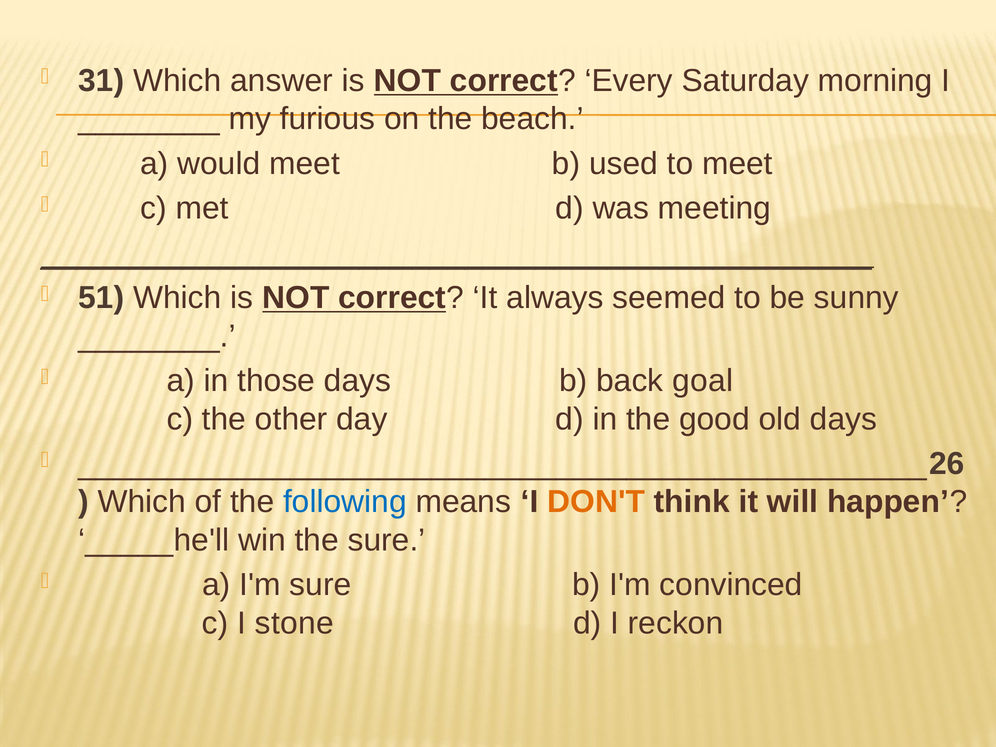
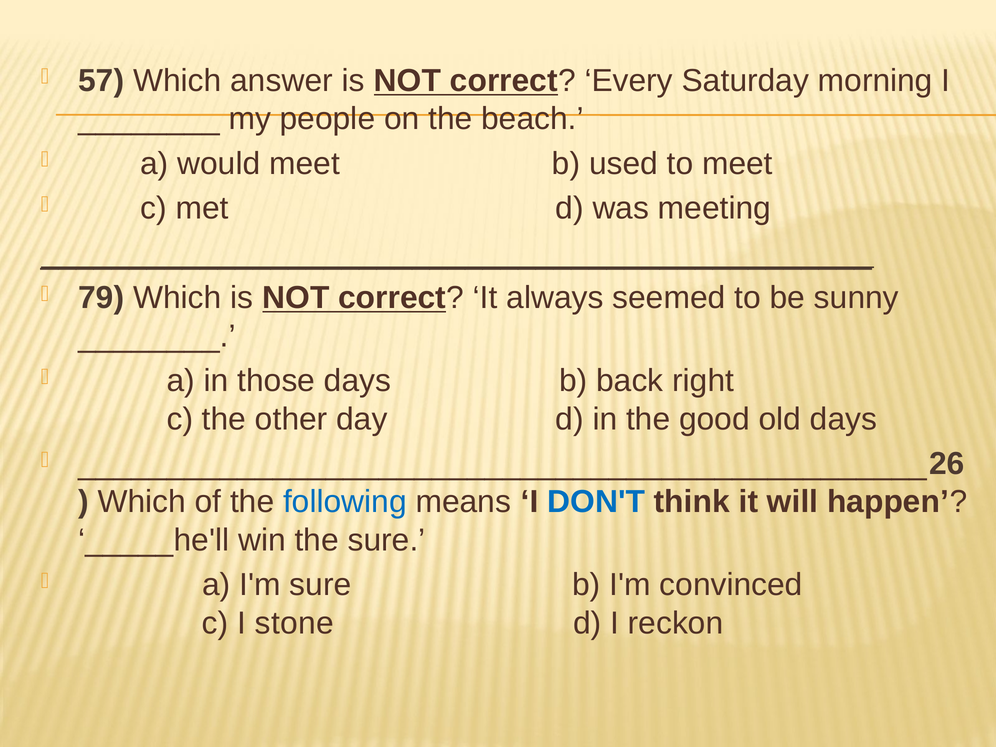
31: 31 -> 57
furious: furious -> people
51: 51 -> 79
goal: goal -> right
DON'T colour: orange -> blue
